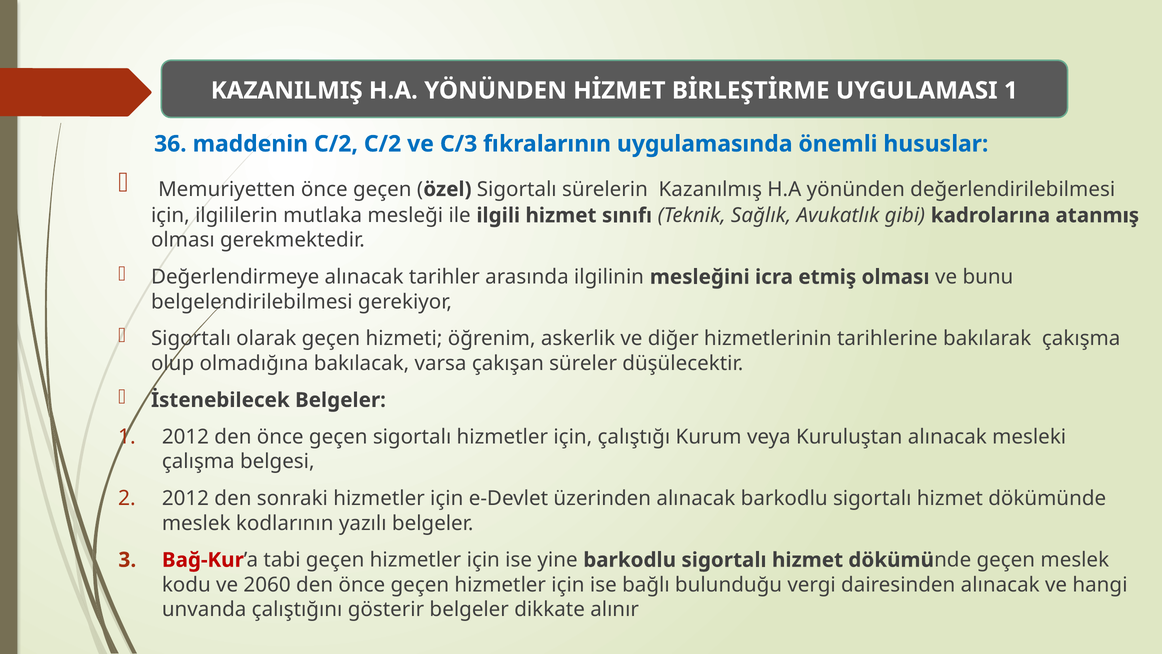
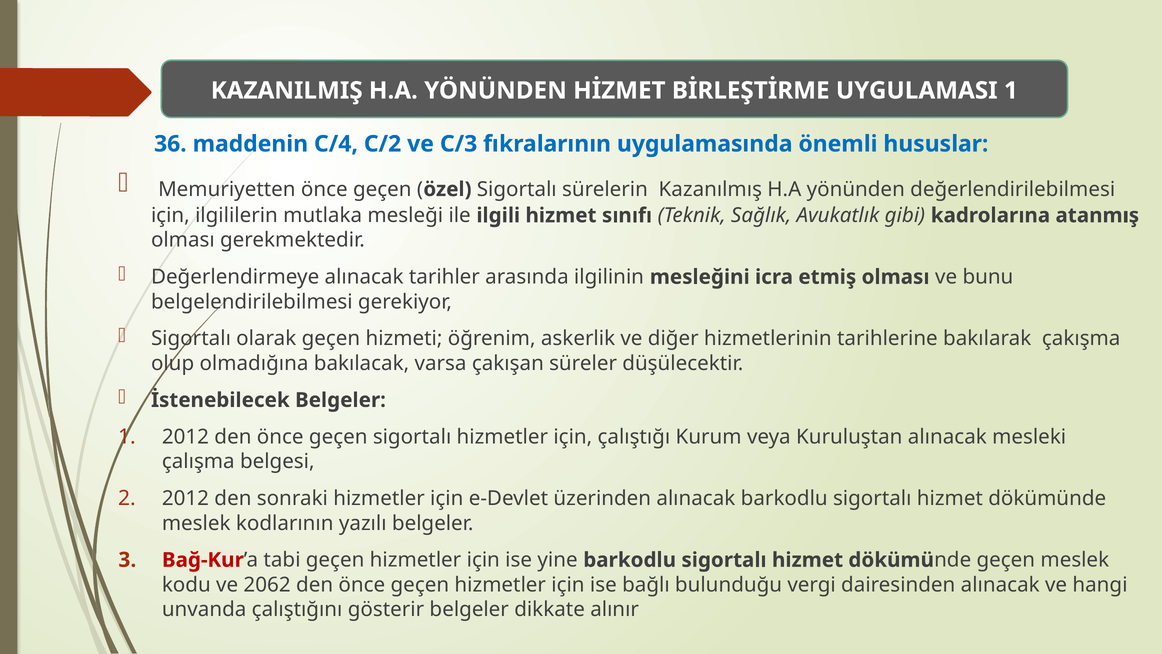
maddenin C/2: C/2 -> C/4
2060: 2060 -> 2062
